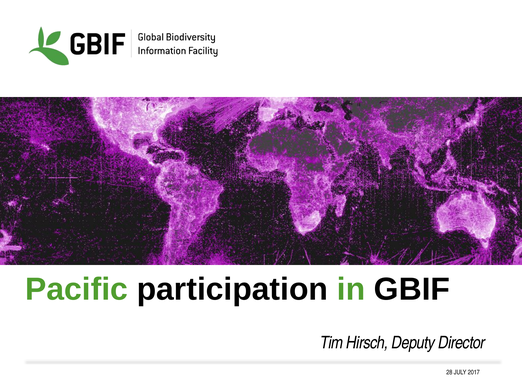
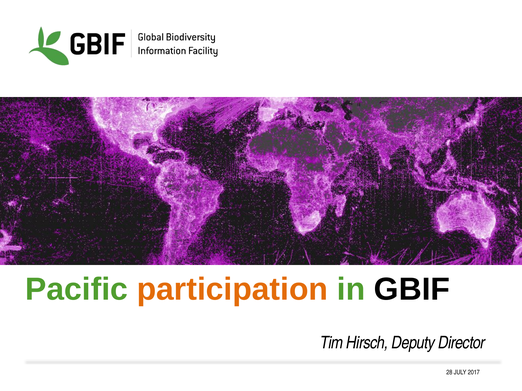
participation colour: black -> orange
